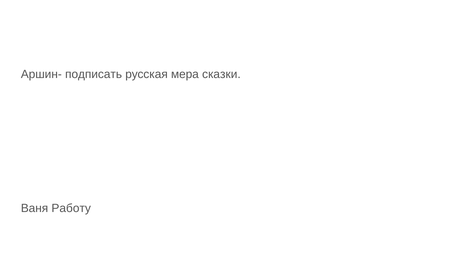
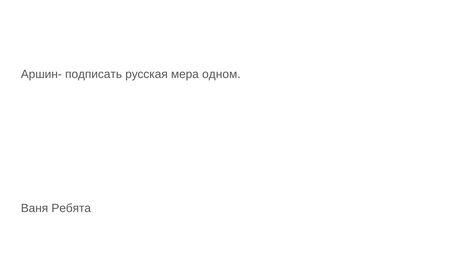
сказки: сказки -> одном
Работу: Работу -> Ребята
